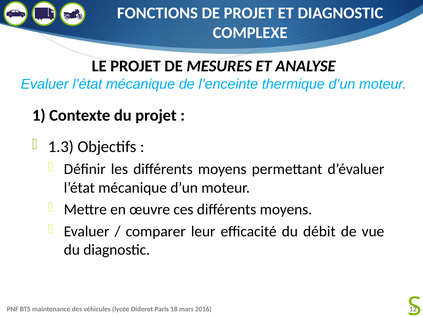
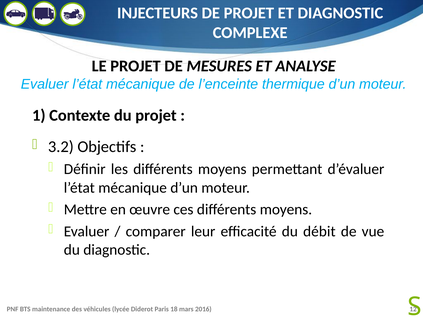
FONCTIONS: FONCTIONS -> INJECTEURS
1.3: 1.3 -> 3.2
